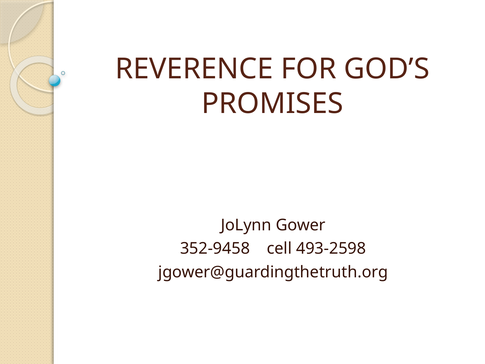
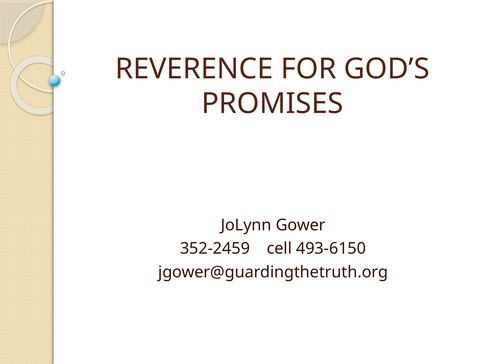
352-9458: 352-9458 -> 352-2459
493-2598: 493-2598 -> 493-6150
